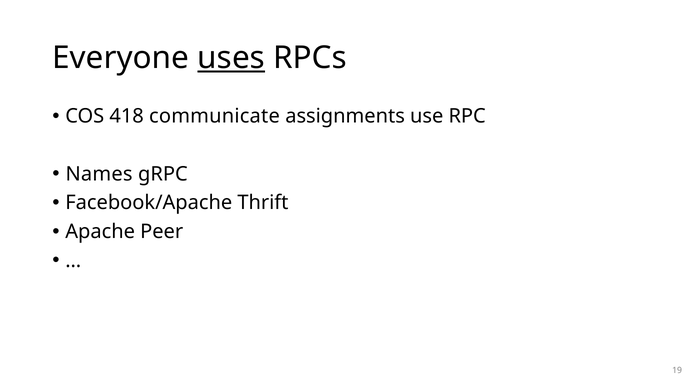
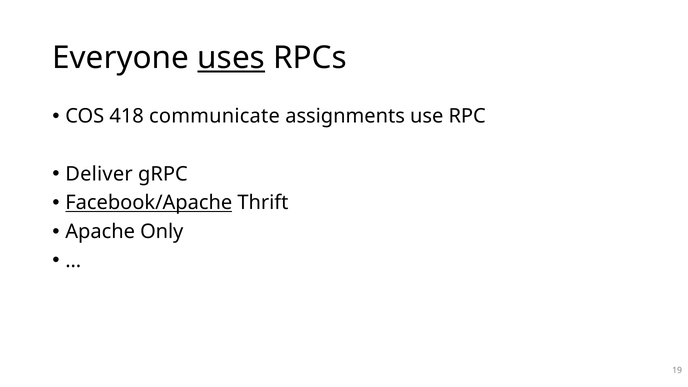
Names: Names -> Deliver
Facebook/Apache underline: none -> present
Peer: Peer -> Only
